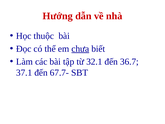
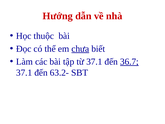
từ 32.1: 32.1 -> 37.1
36.7 underline: none -> present
67.7-: 67.7- -> 63.2-
